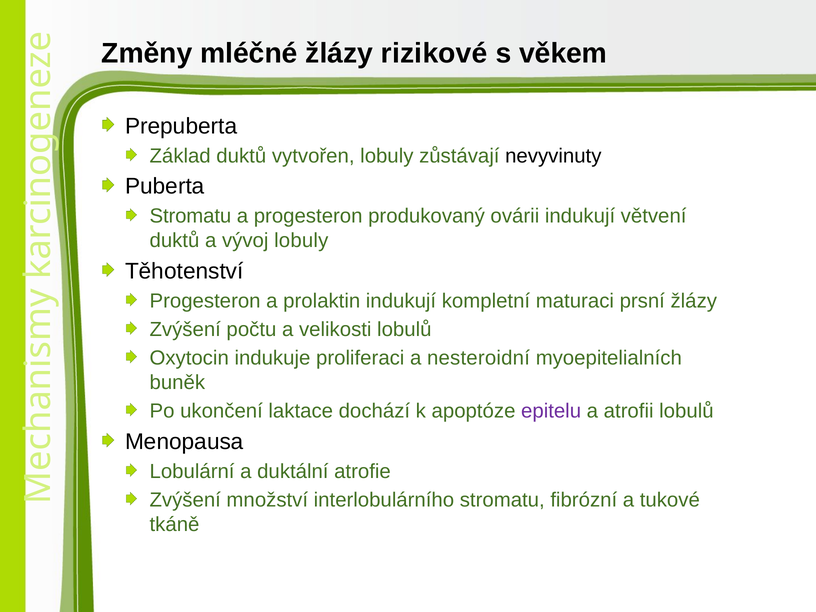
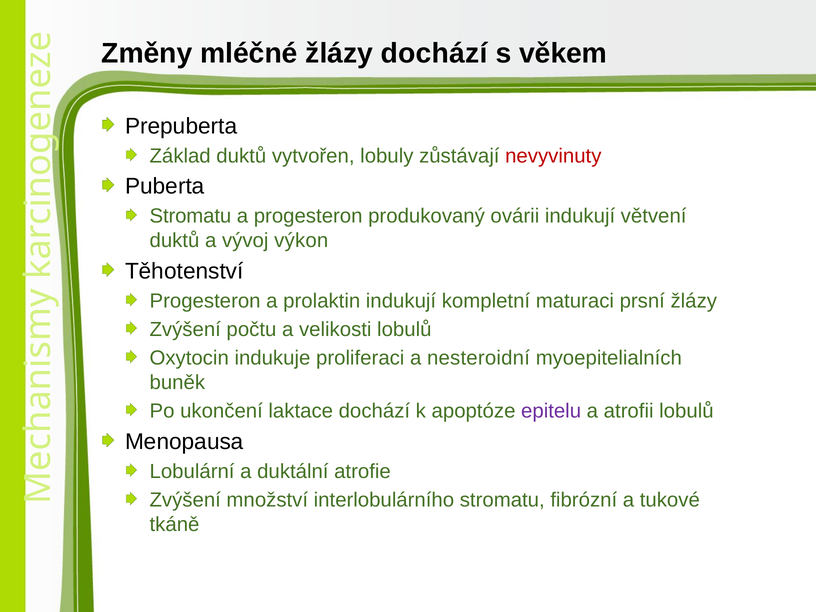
žlázy rizikové: rizikové -> dochází
nevyvinuty colour: black -> red
vývoj lobuly: lobuly -> výkon
